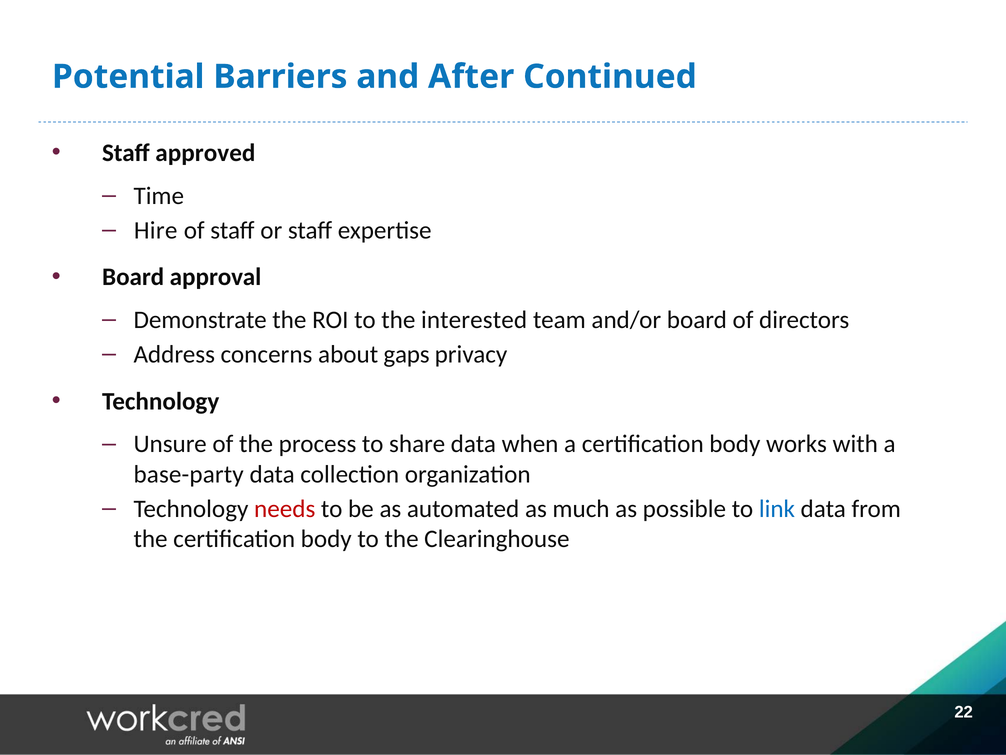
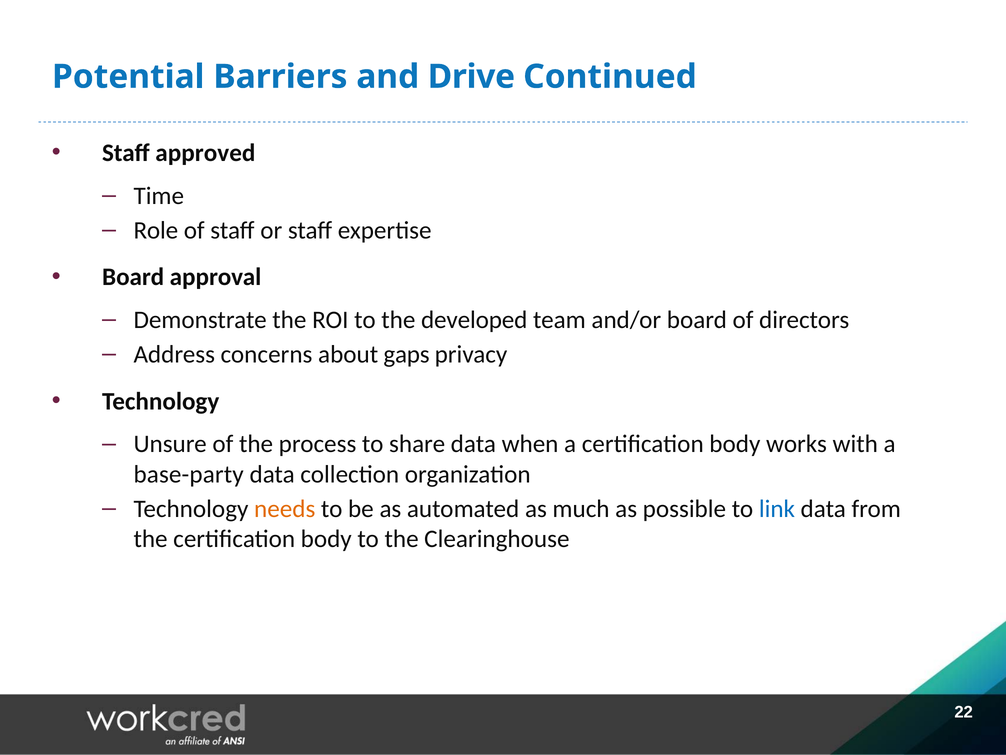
After: After -> Drive
Hire: Hire -> Role
interested: interested -> developed
needs colour: red -> orange
